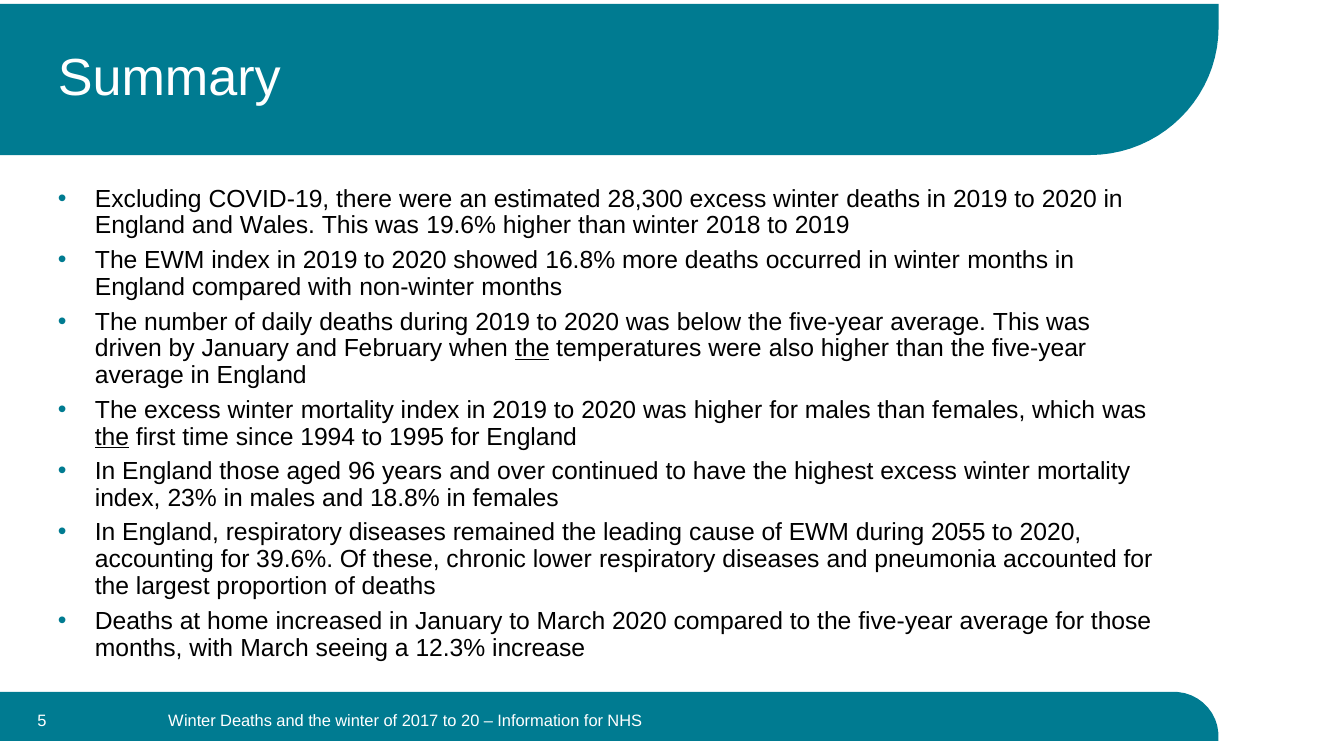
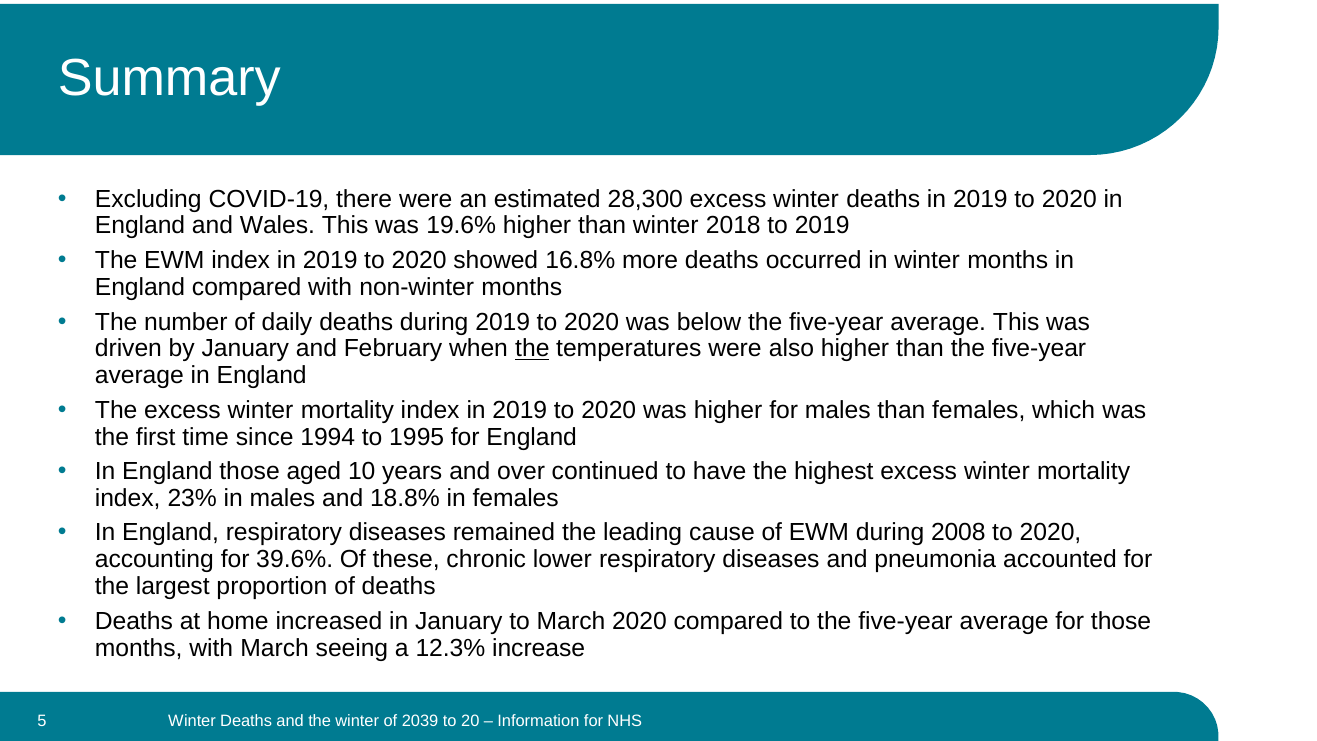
the at (112, 437) underline: present -> none
96: 96 -> 10
2055: 2055 -> 2008
2017: 2017 -> 2039
